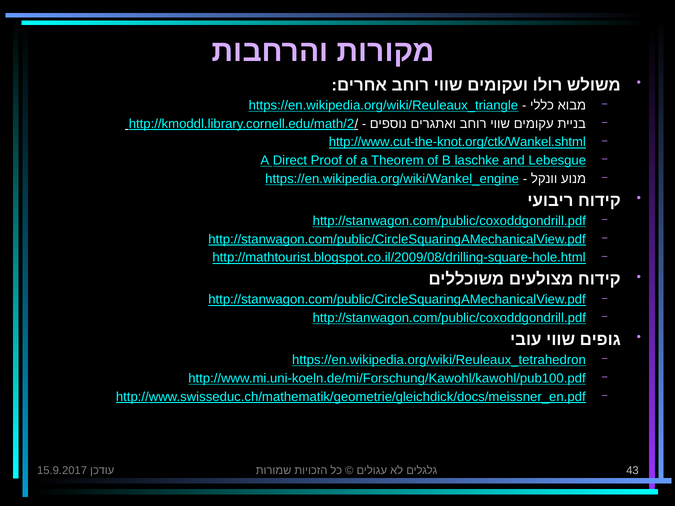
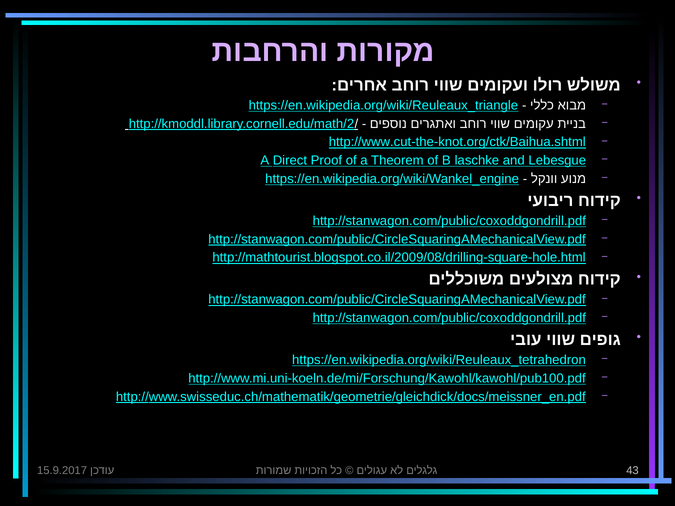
http://www.cut-the-knot.org/ctk/Wankel.shtml: http://www.cut-the-knot.org/ctk/Wankel.shtml -> http://www.cut-the-knot.org/ctk/Baihua.shtml
